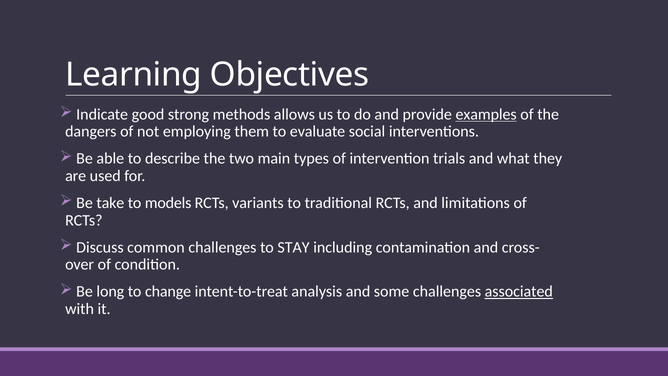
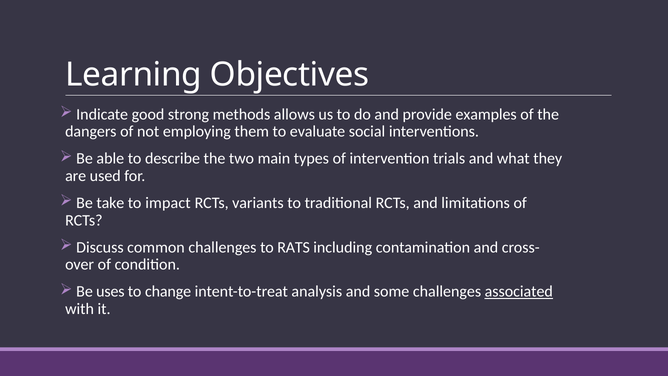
examples underline: present -> none
models: models -> impact
STAY: STAY -> RATS
long: long -> uses
